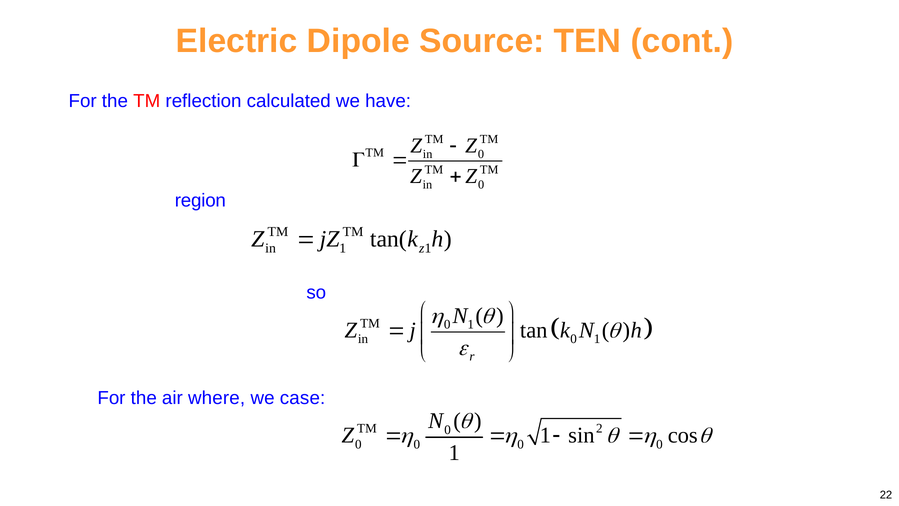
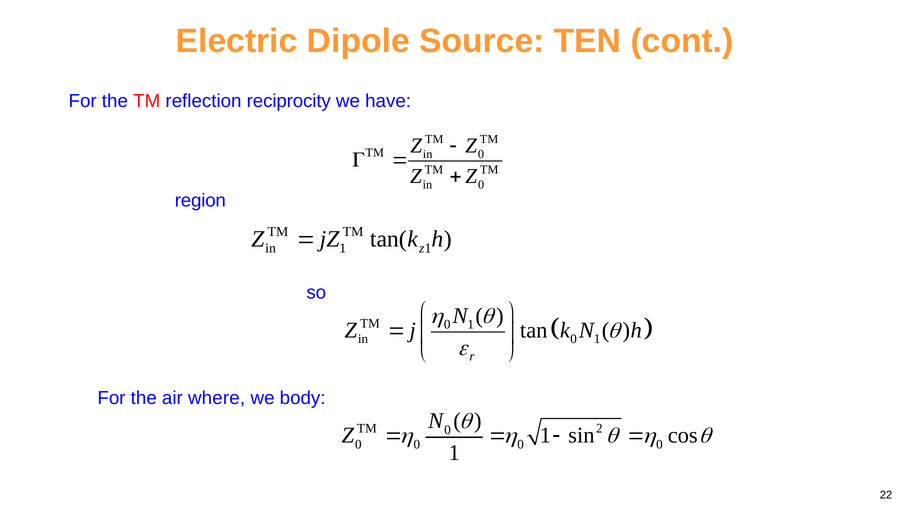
calculated: calculated -> reciprocity
case: case -> body
